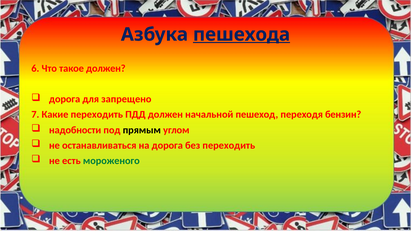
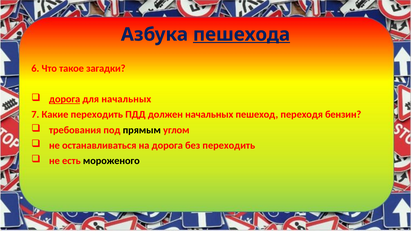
такое должен: должен -> загадки
дорога at (65, 99) underline: none -> present
для запрещено: запрещено -> начальных
должен начальной: начальной -> начальных
надобности: надобности -> требования
мороженого colour: green -> black
